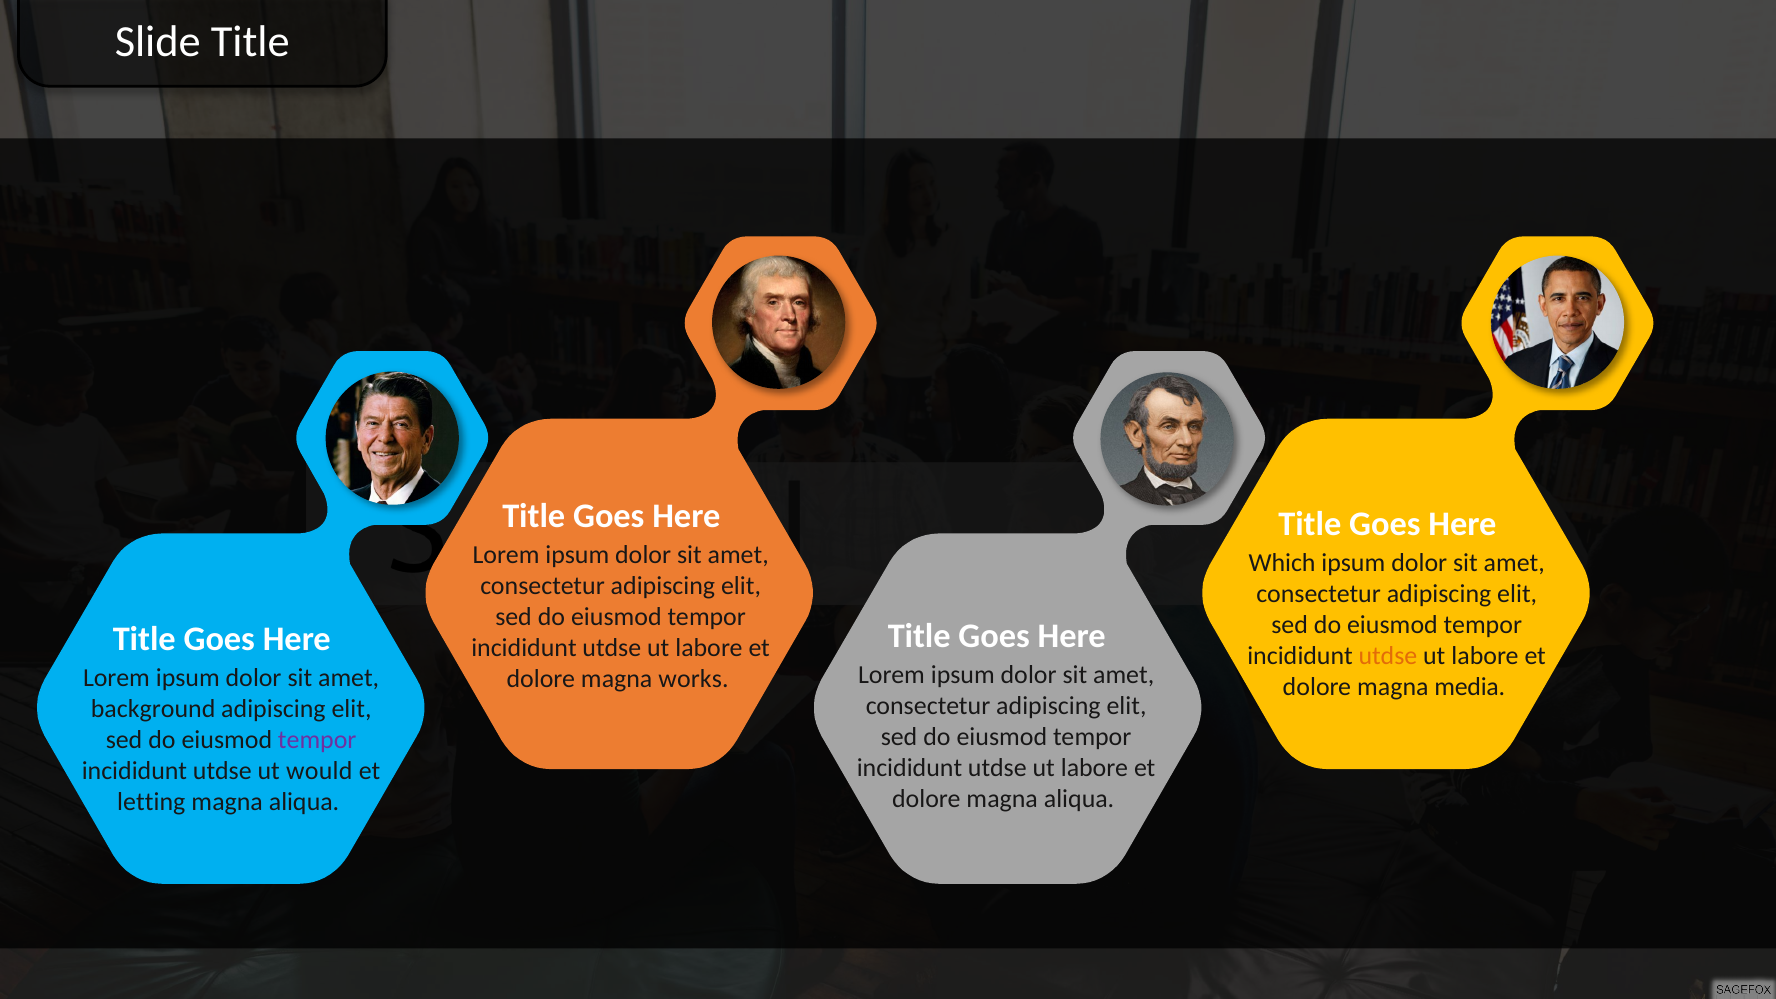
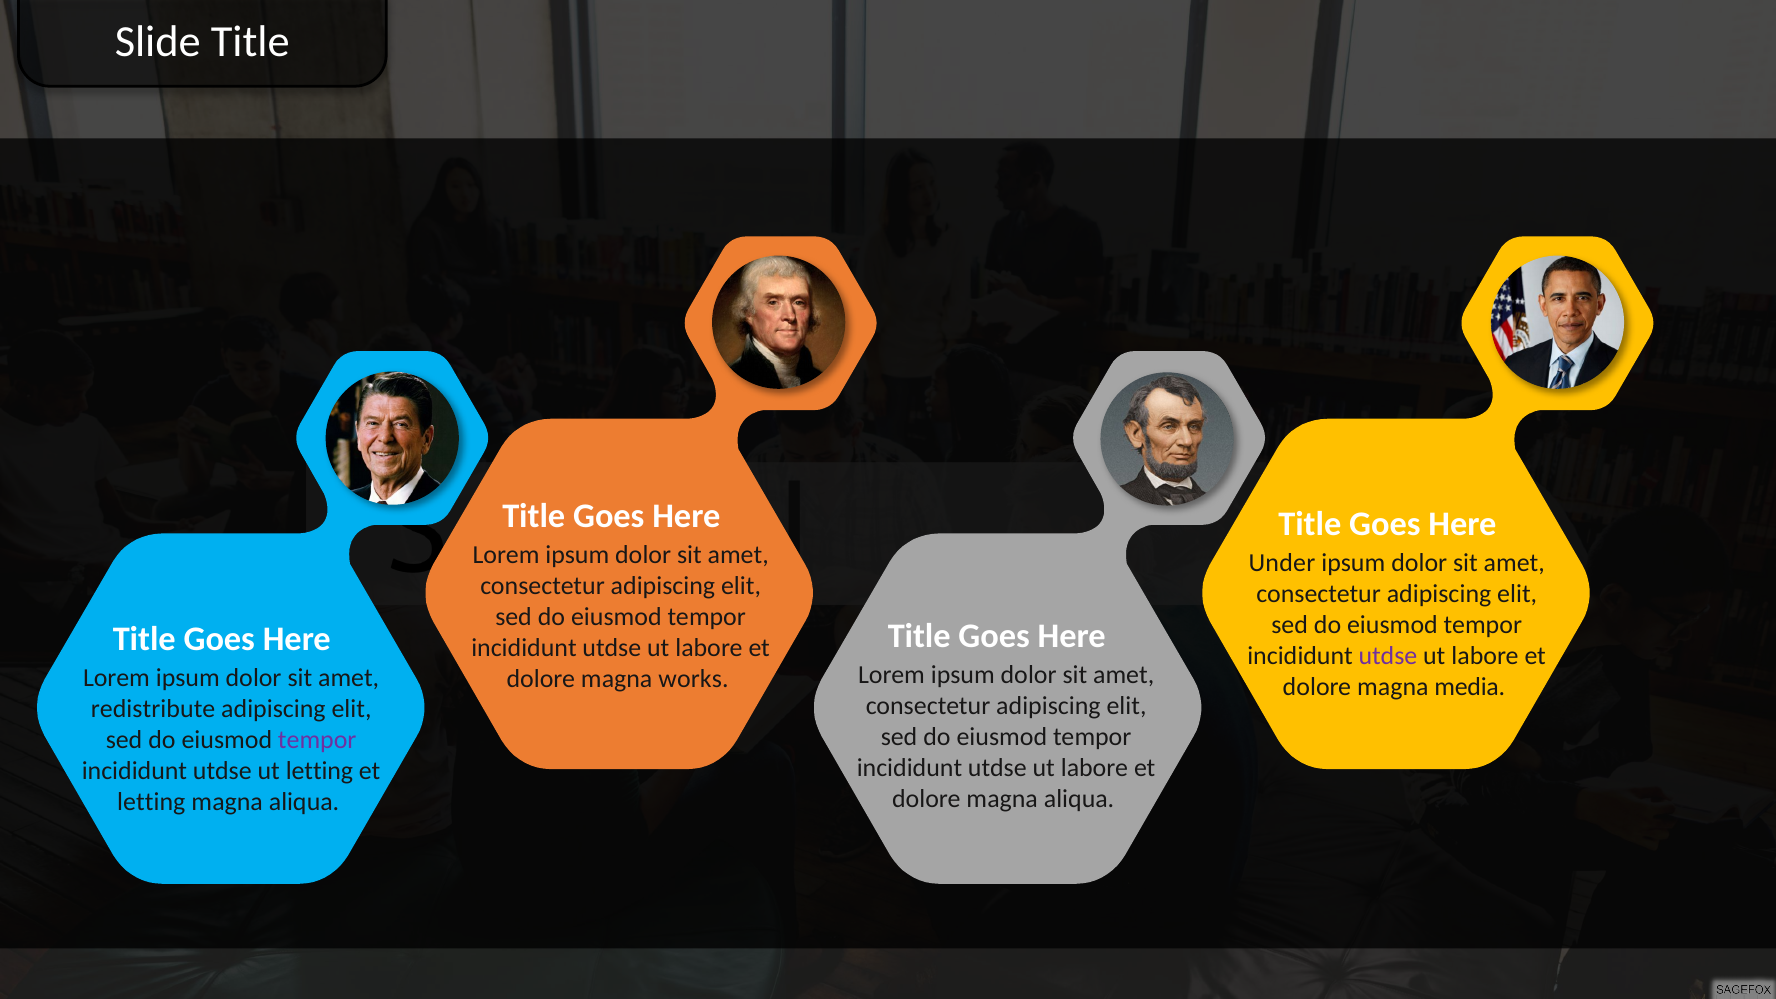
Which: Which -> Under
utdse at (1388, 656) colour: orange -> purple
background: background -> redistribute
ut would: would -> letting
